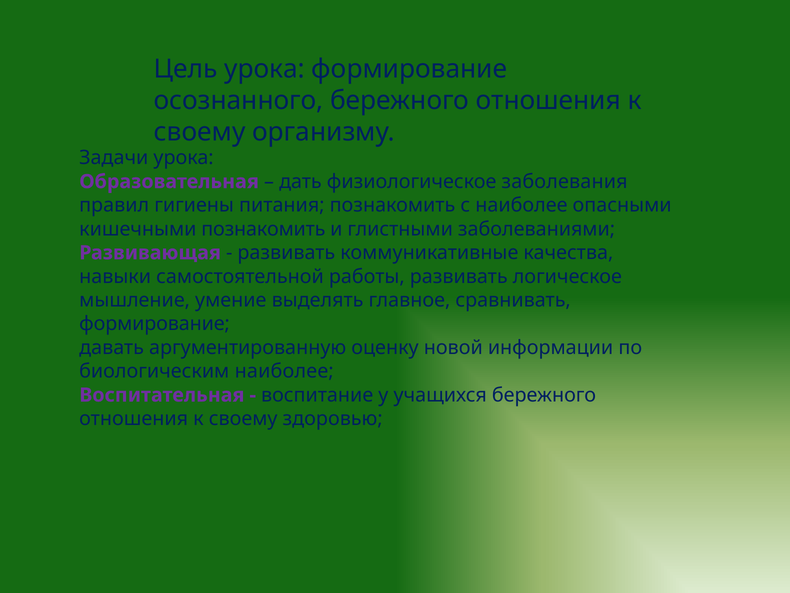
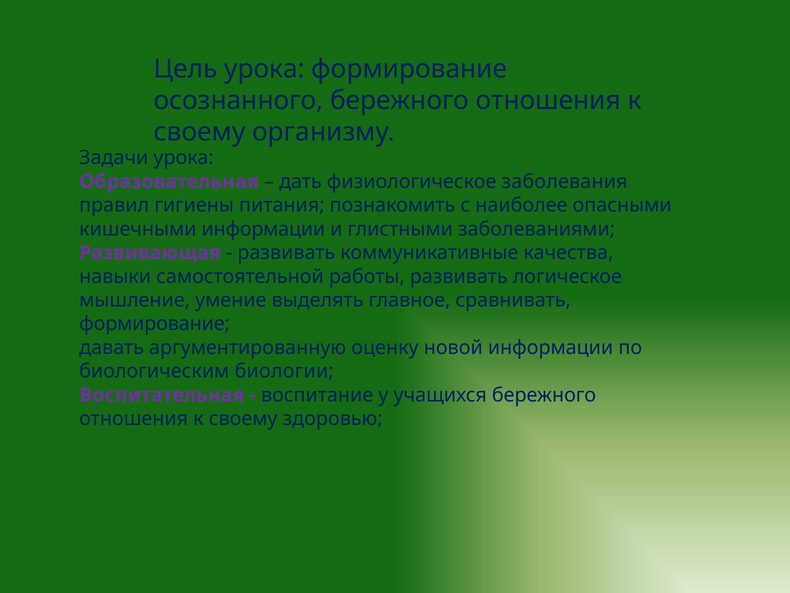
кишечными познакомить: познакомить -> информации
биологическим наиболее: наиболее -> биологии
